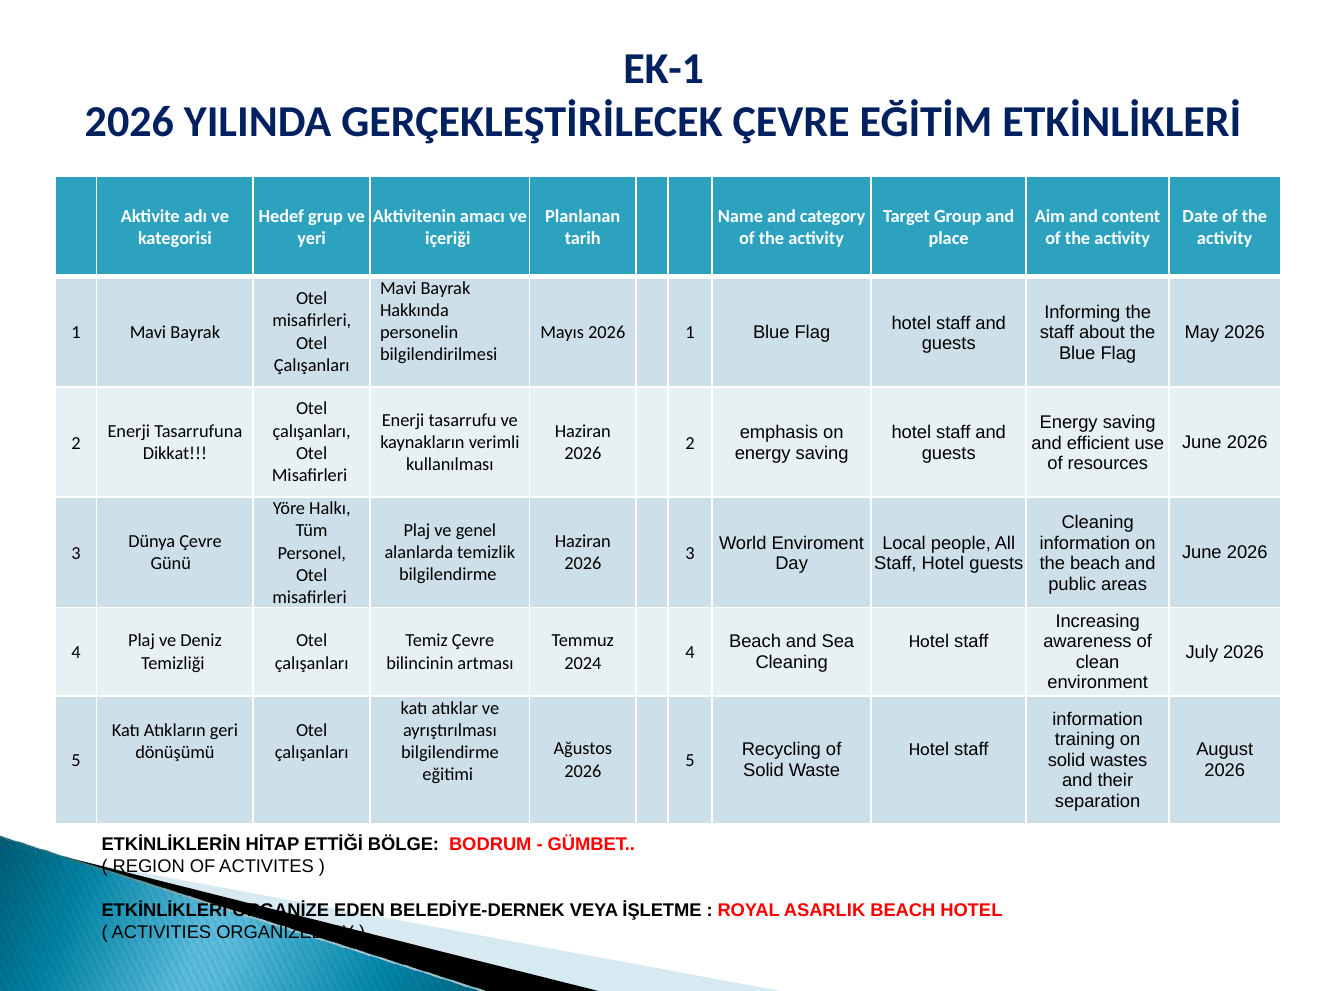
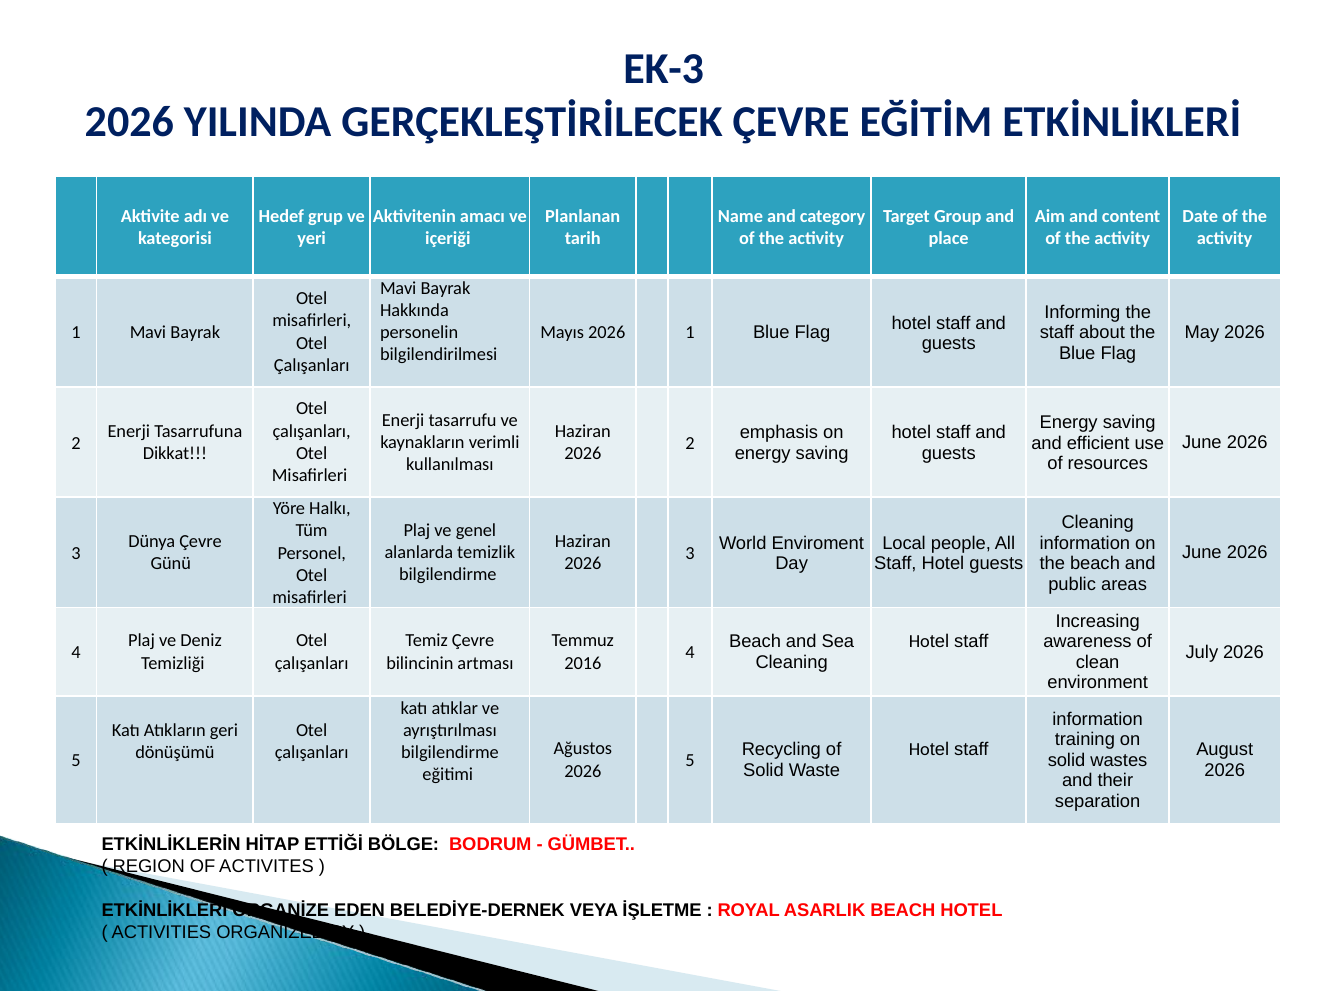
EK-1: EK-1 -> EK-3
2024: 2024 -> 2016
